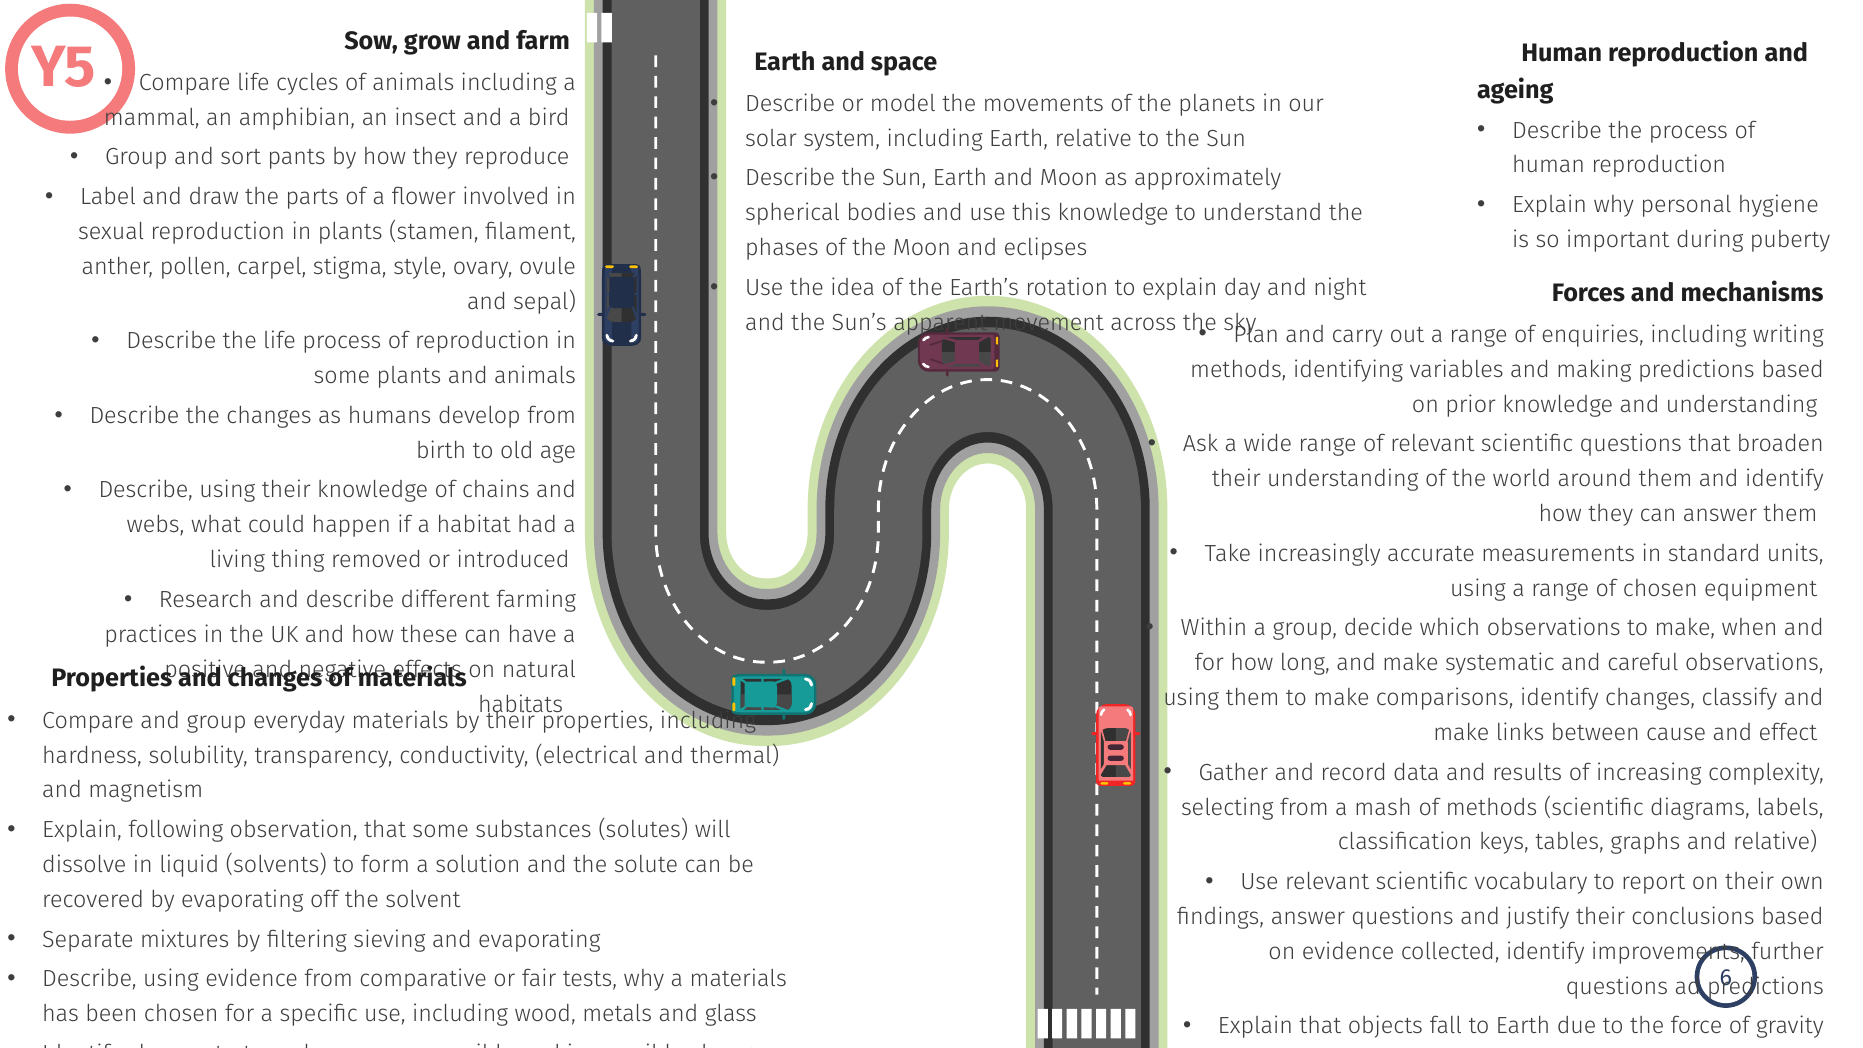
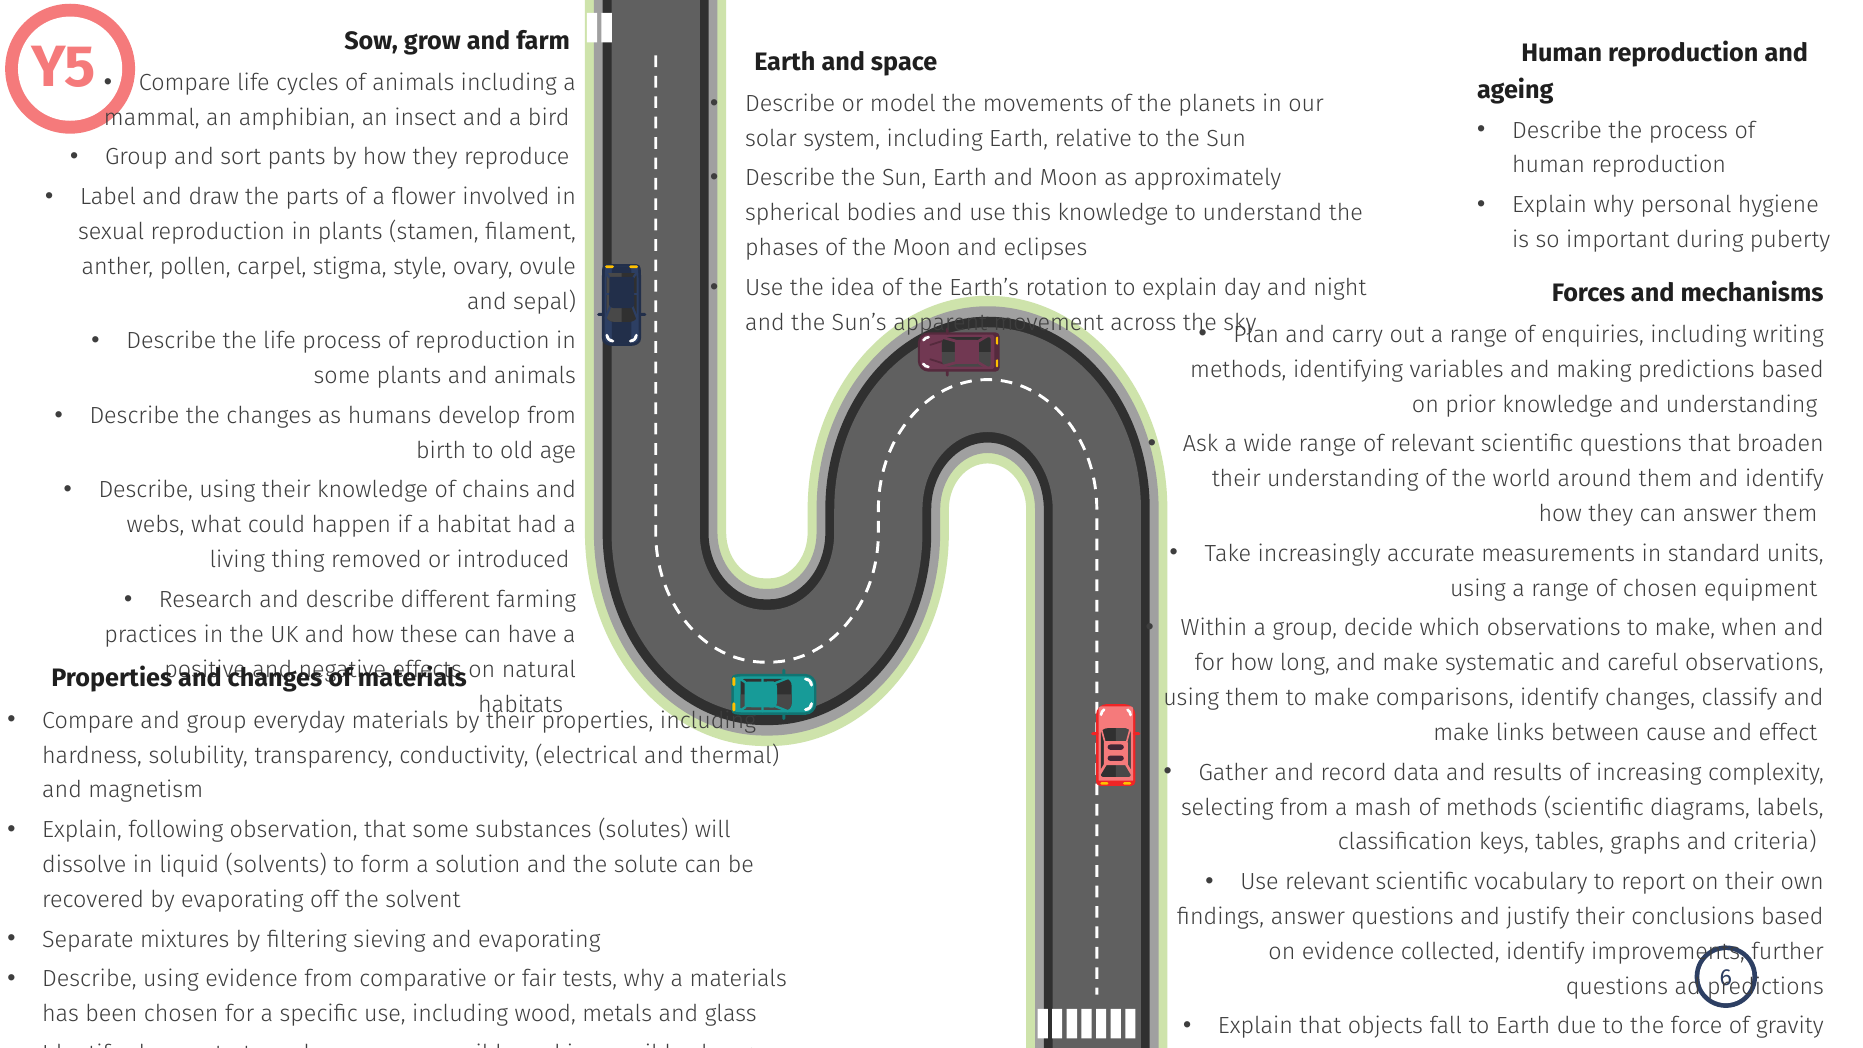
and relative: relative -> criteria
